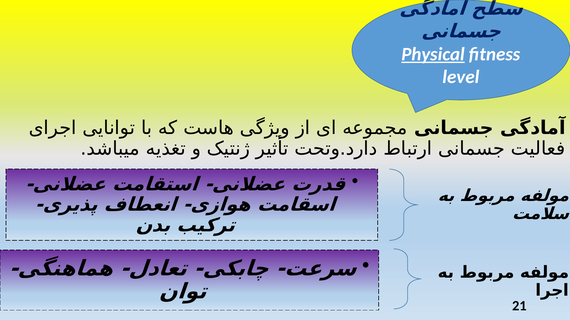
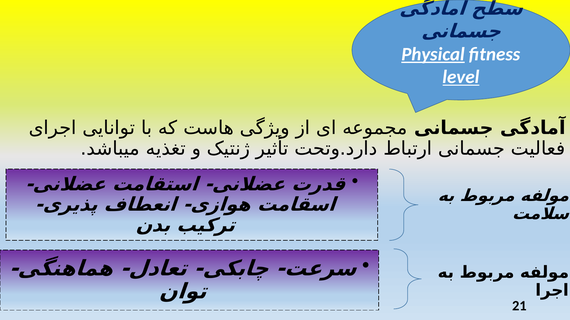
level underline: none -> present
